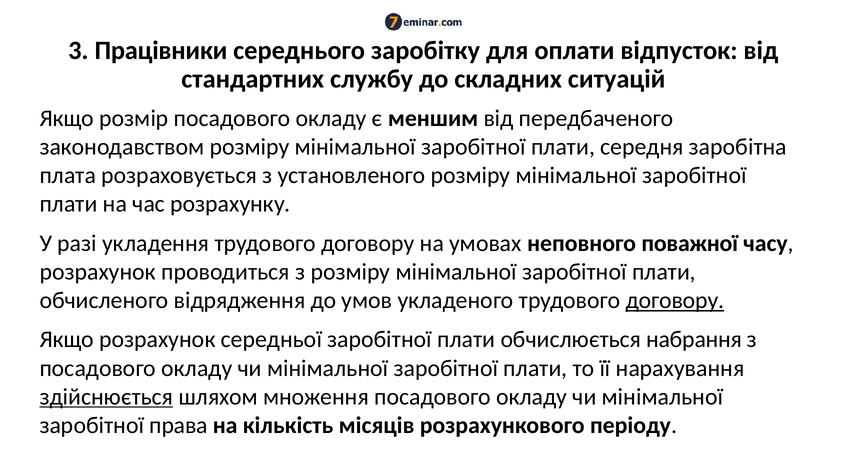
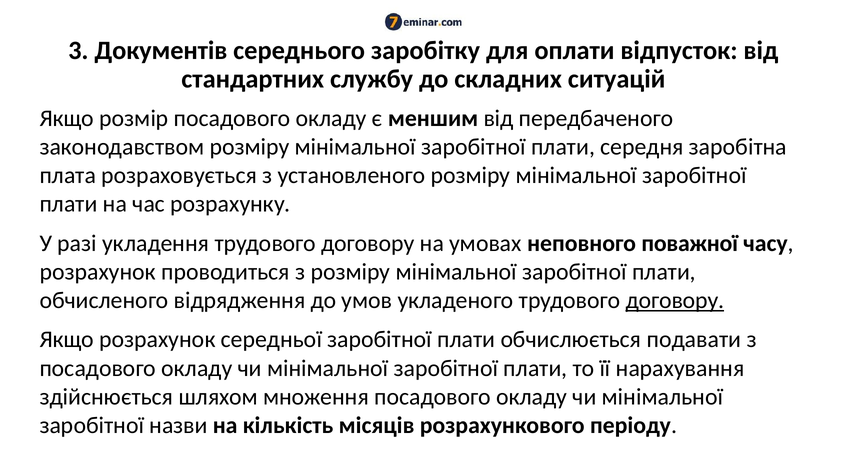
Працівники: Працівники -> Документів
набрання: набрання -> подавати
здійснюється underline: present -> none
права: права -> назви
